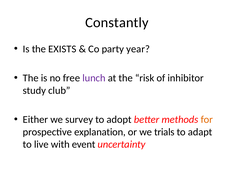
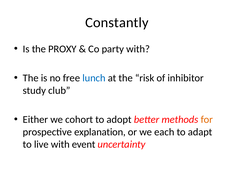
EXISTS: EXISTS -> PROXY
party year: year -> with
lunch colour: purple -> blue
survey: survey -> cohort
trials: trials -> each
